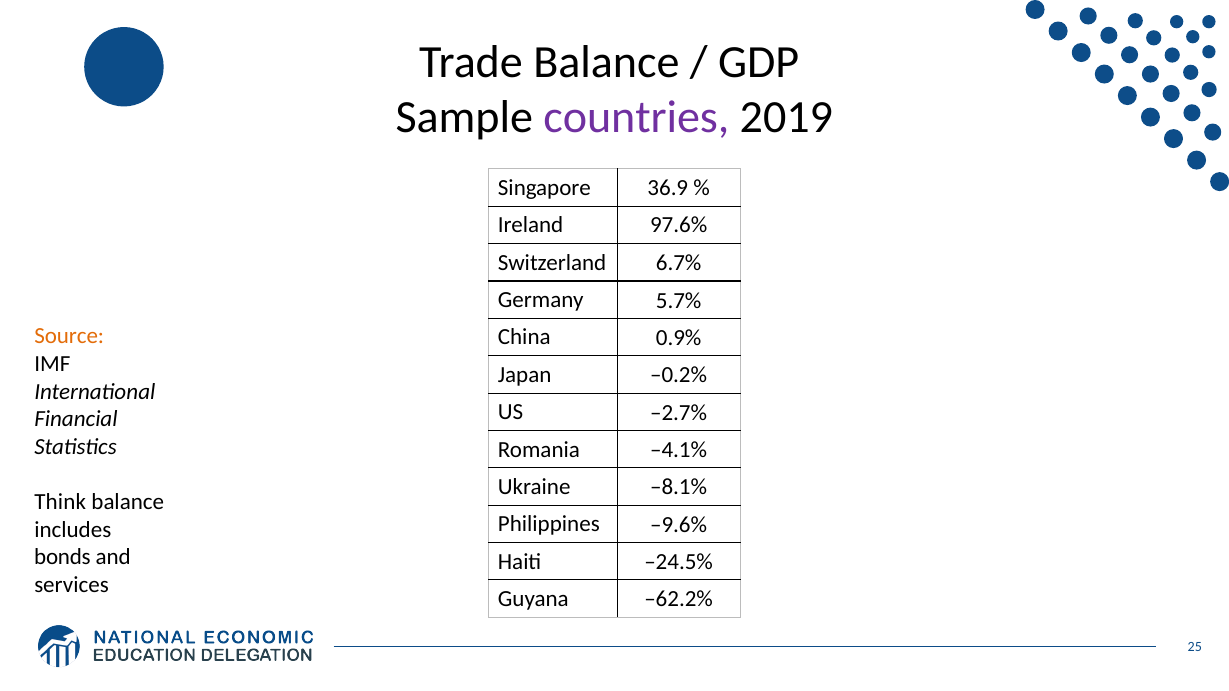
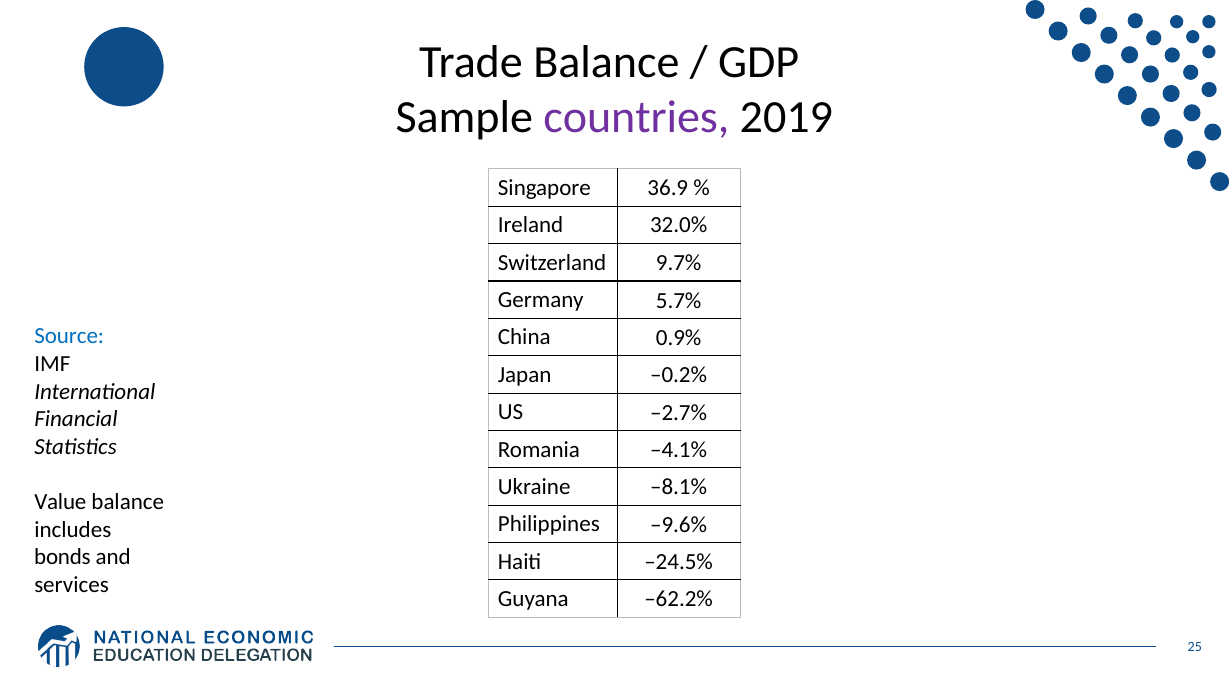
97.6%: 97.6% -> 32.0%
6.7%: 6.7% -> 9.7%
Source colour: orange -> blue
Think: Think -> Value
